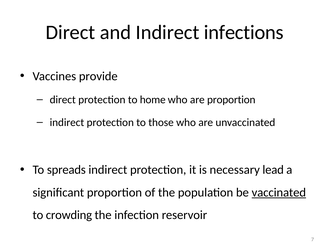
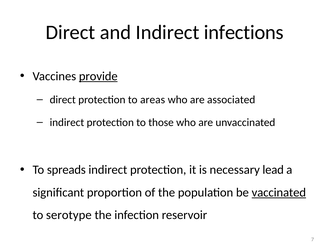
provide underline: none -> present
home: home -> areas
are proportion: proportion -> associated
crowding: crowding -> serotype
